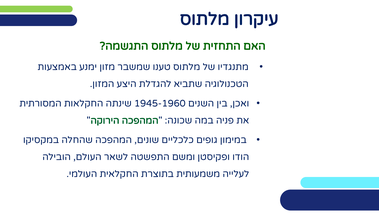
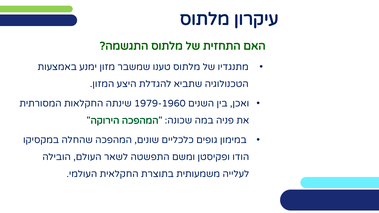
1945-1960: 1945-1960 -> 1979-1960
